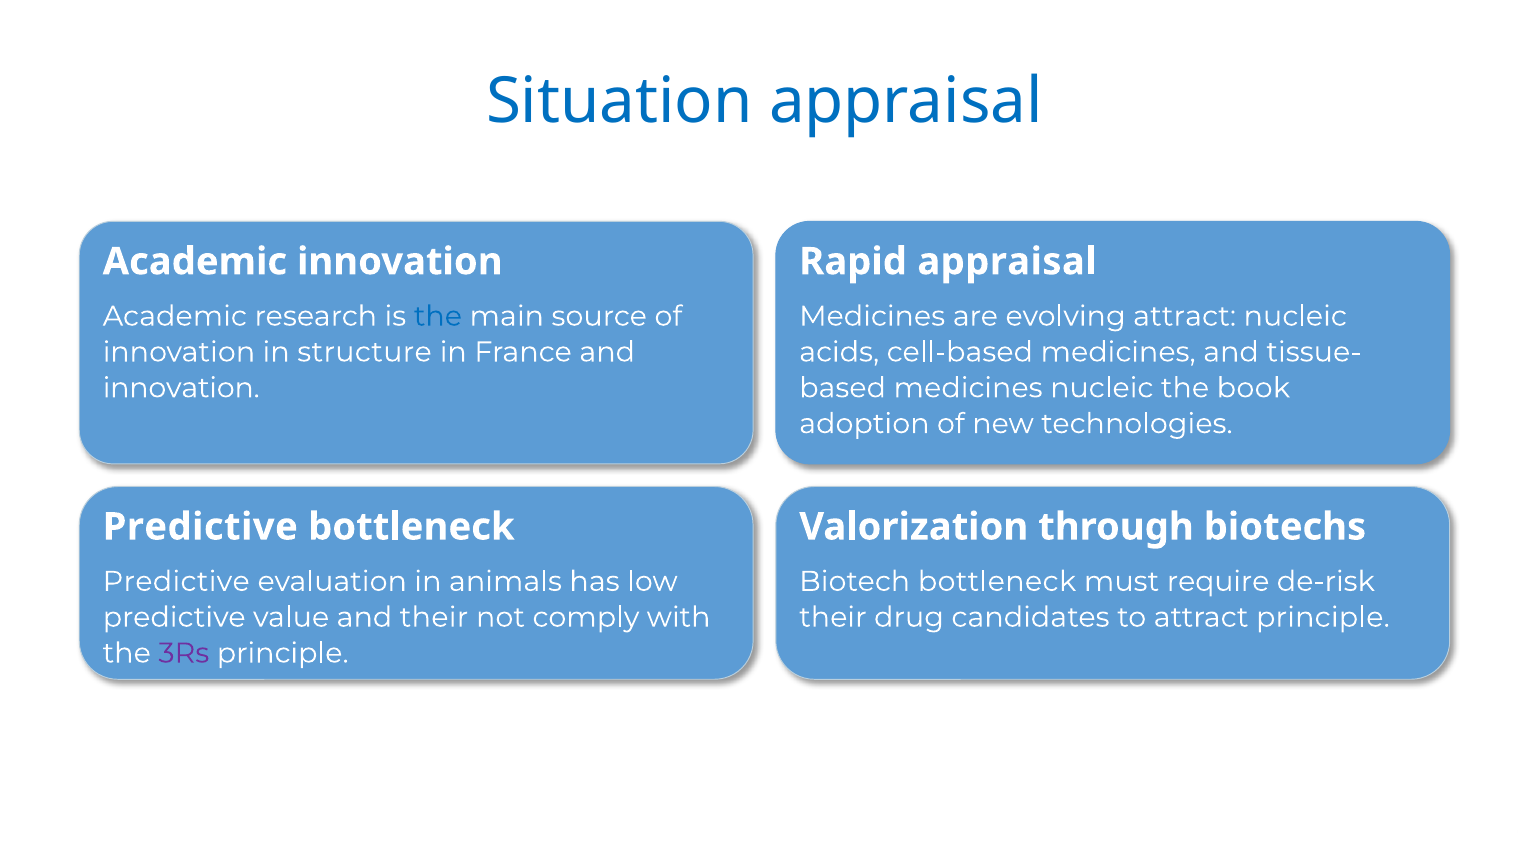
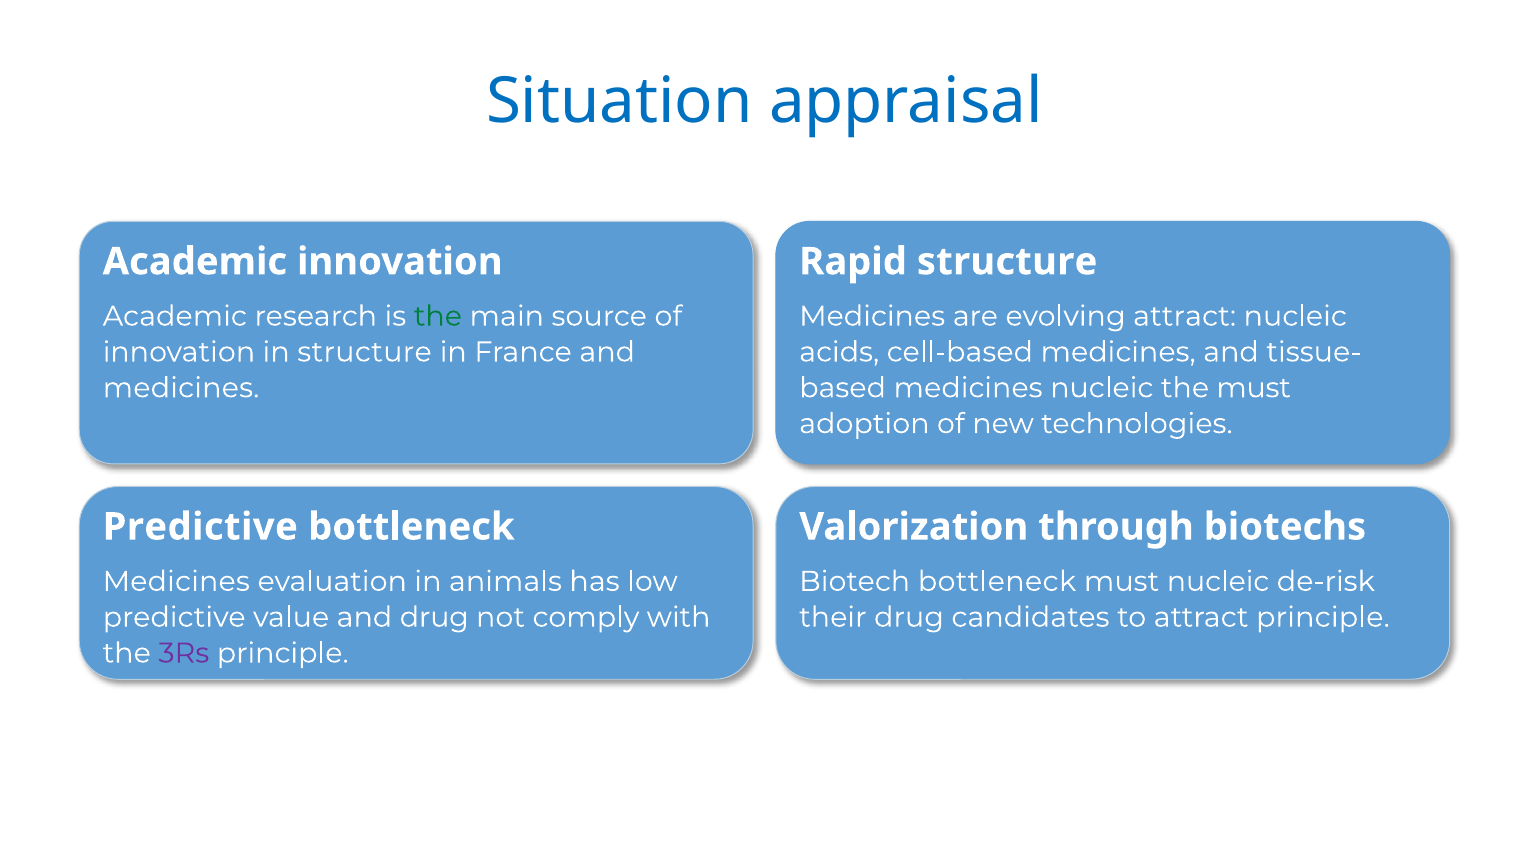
Rapid appraisal: appraisal -> structure
the at (438, 316) colour: blue -> green
innovation at (181, 388): innovation -> medicines
the book: book -> must
Predictive at (176, 581): Predictive -> Medicines
must require: require -> nucleic
and their: their -> drug
